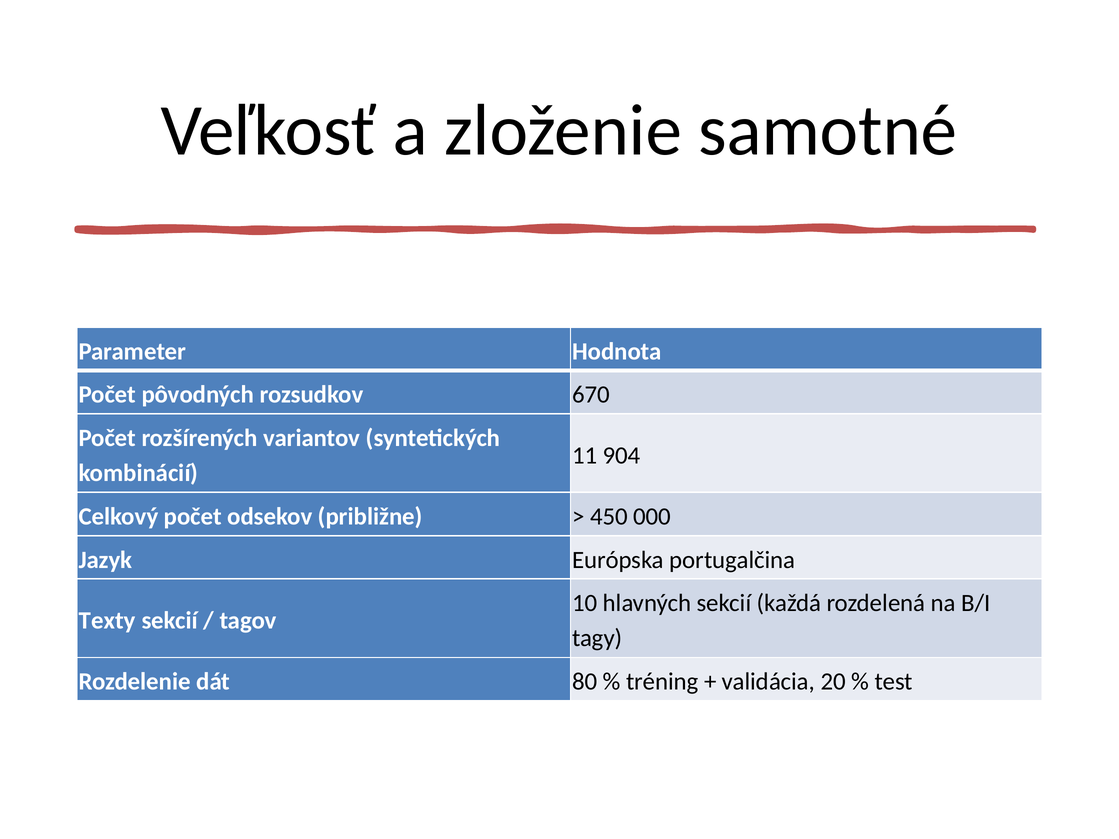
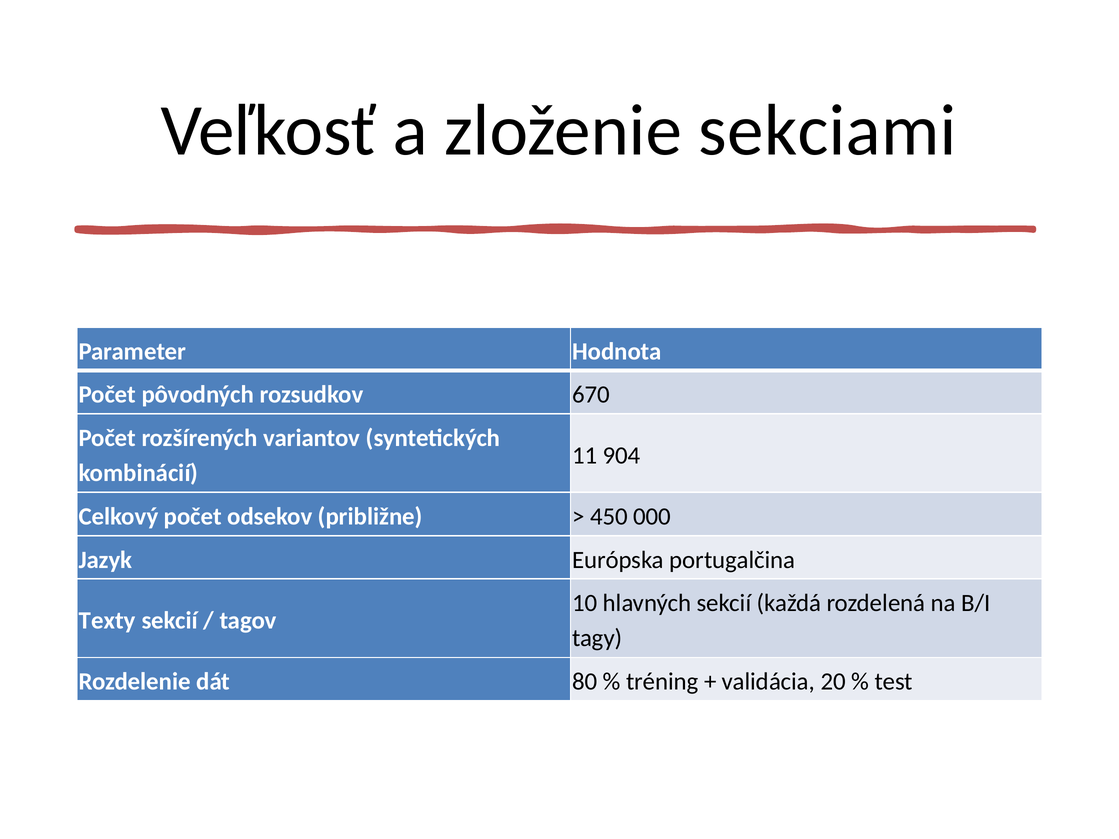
samotné: samotné -> sekciami
